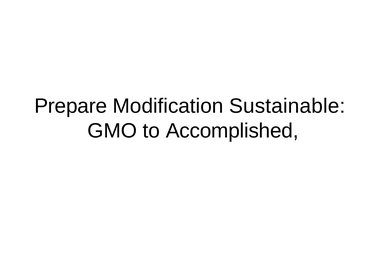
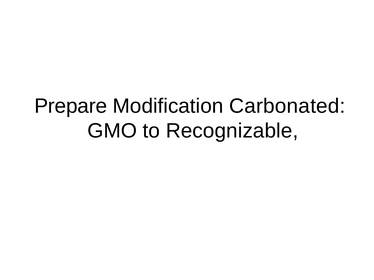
Sustainable: Sustainable -> Carbonated
Accomplished: Accomplished -> Recognizable
